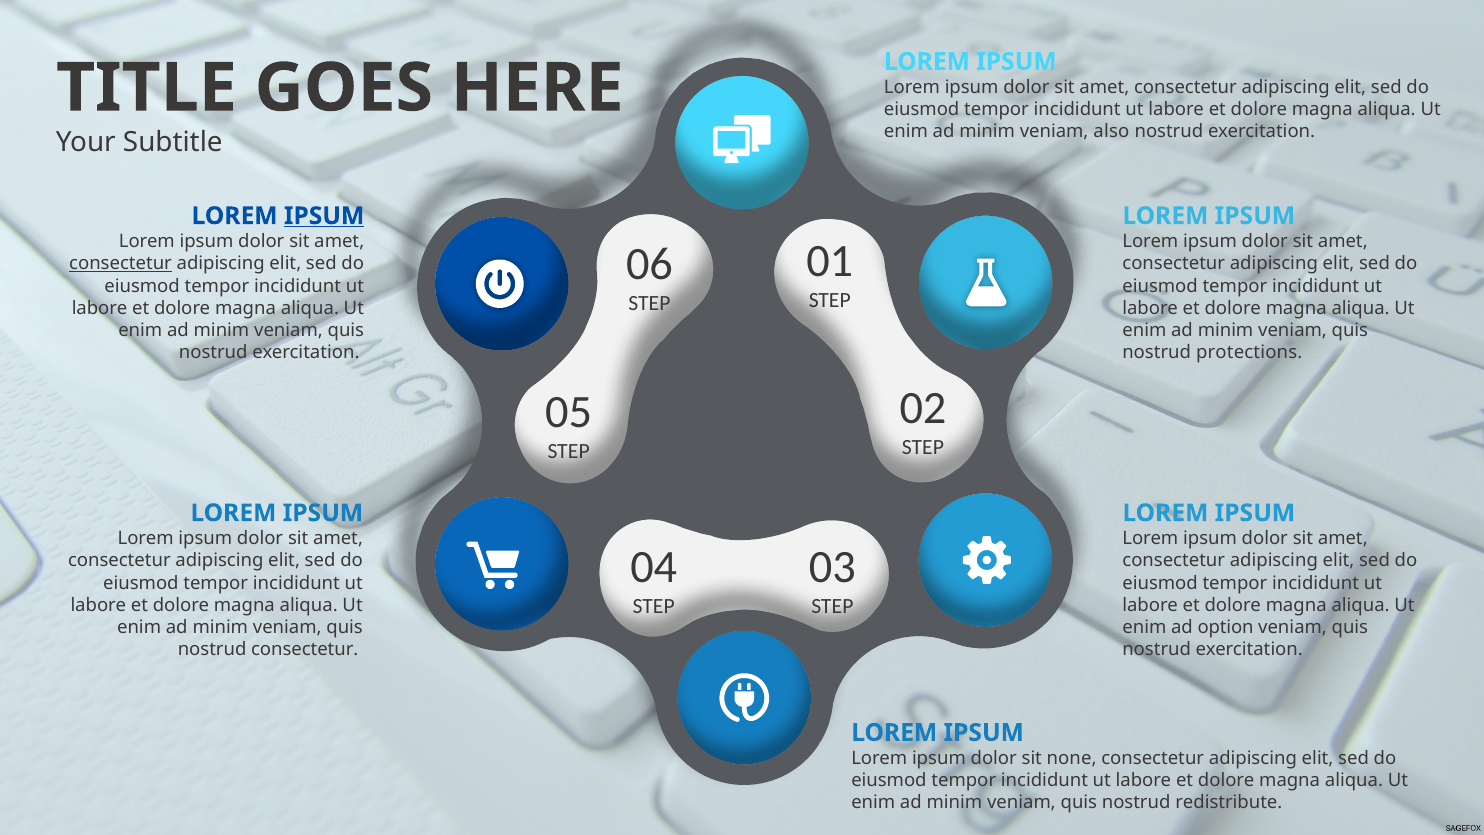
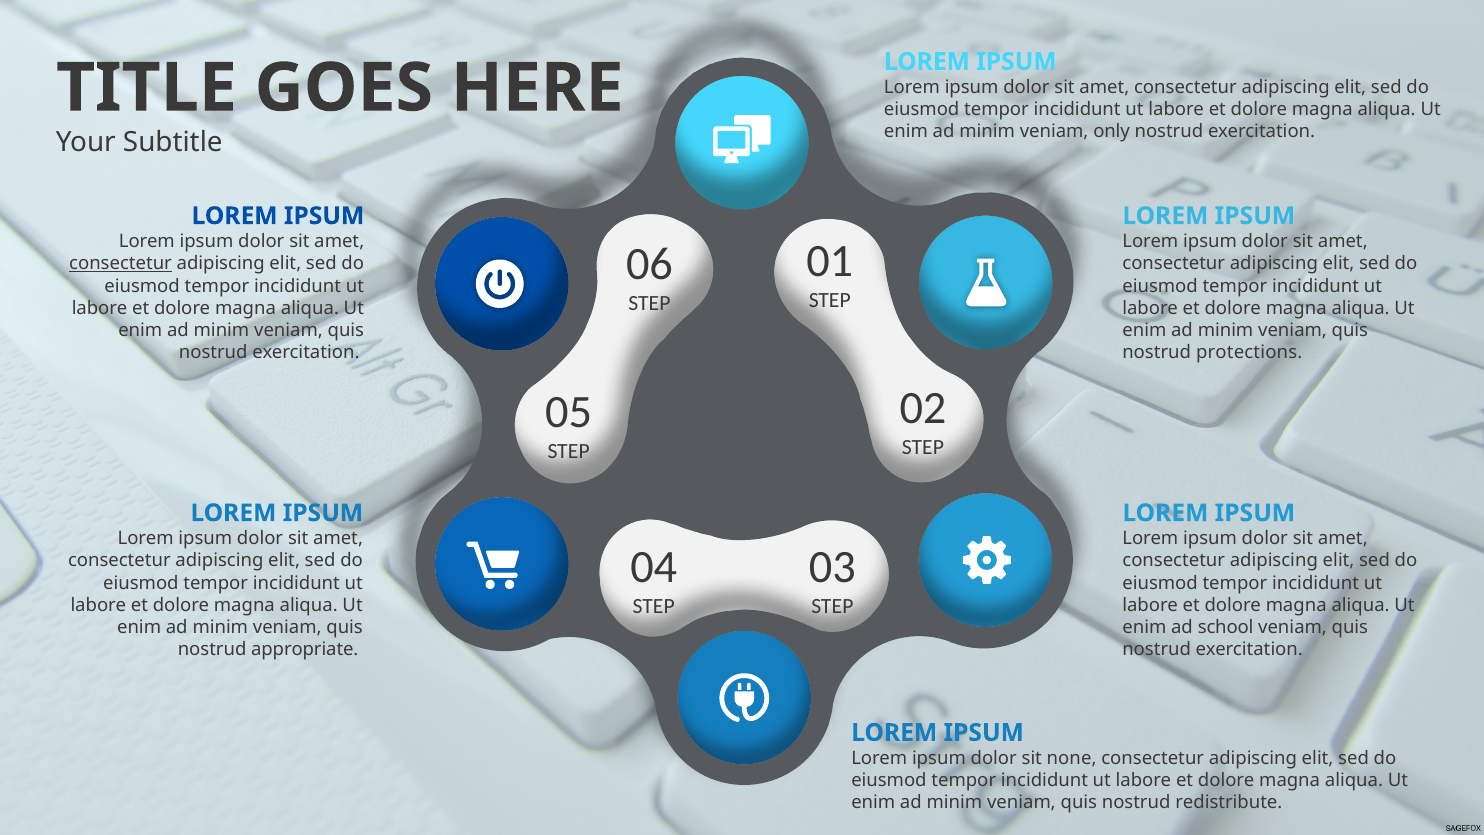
also: also -> only
IPSUM at (324, 216) underline: present -> none
option: option -> school
nostrud consectetur: consectetur -> appropriate
